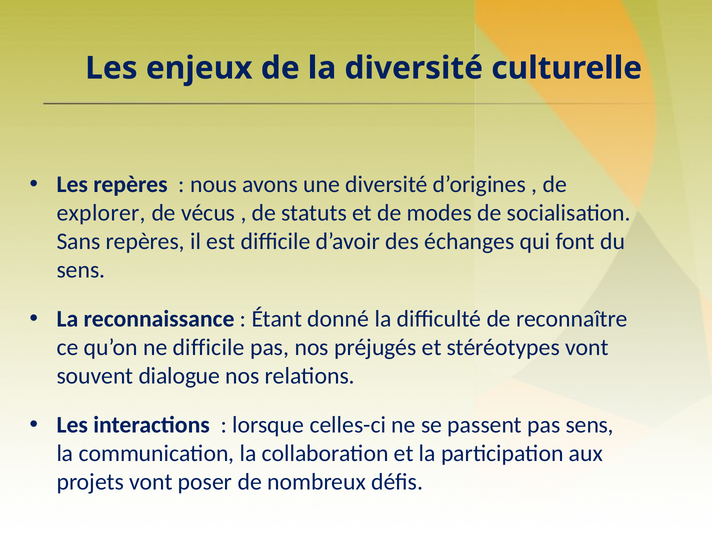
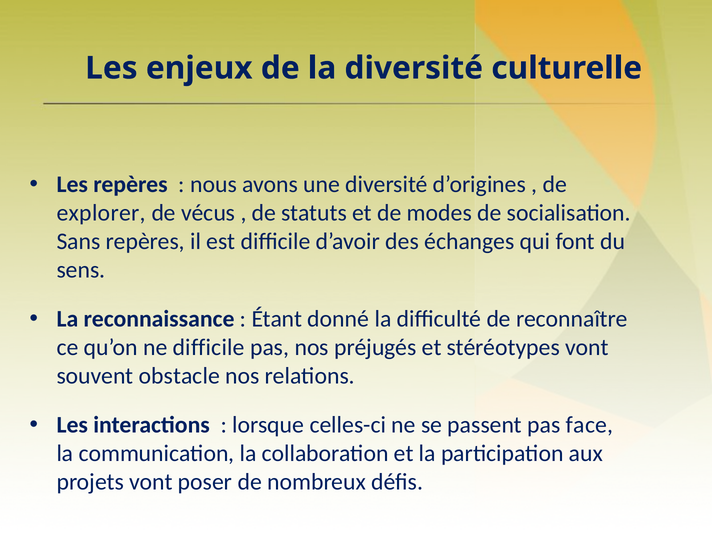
dialogue: dialogue -> obstacle
pas sens: sens -> face
